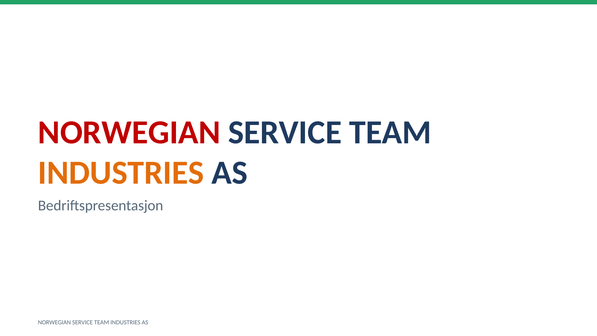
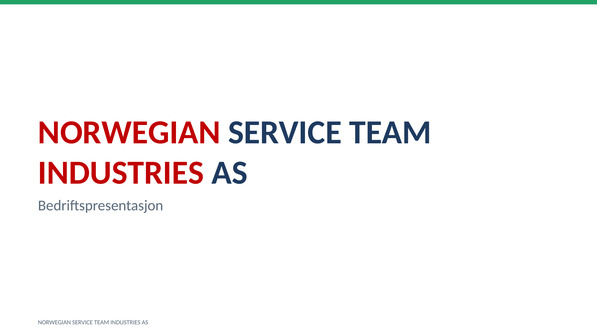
INDUSTRIES at (121, 173) colour: orange -> red
